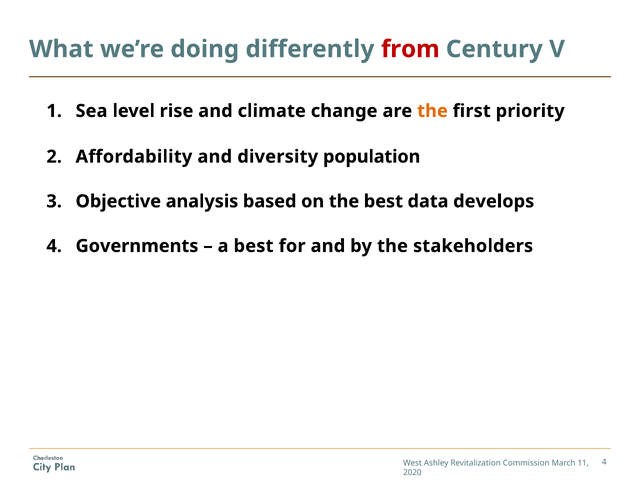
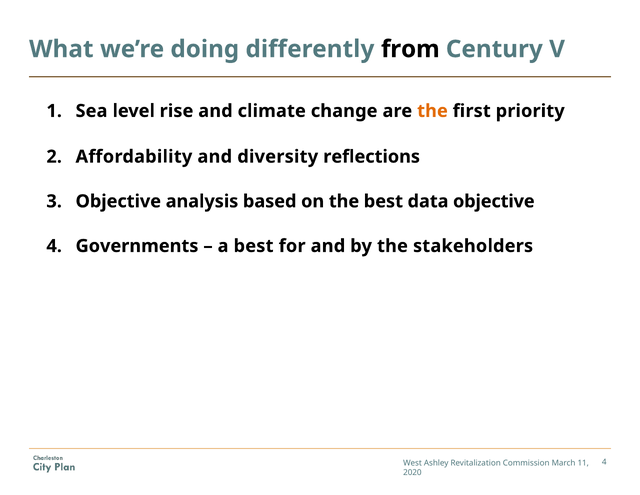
from colour: red -> black
population: population -> reflections
data develops: develops -> objective
